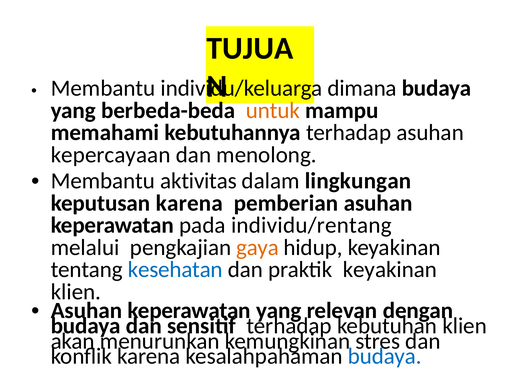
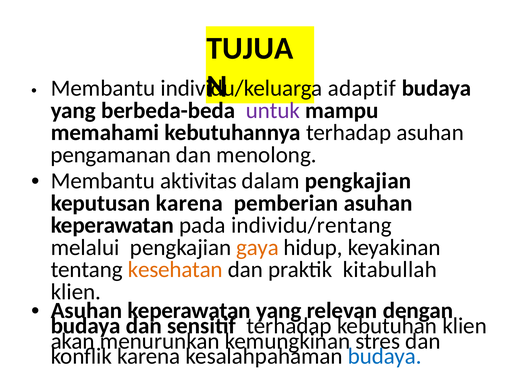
dimana: dimana -> adaptif
untuk colour: orange -> purple
kepercayaan: kepercayaan -> pengamanan
dalam lingkungan: lingkungan -> pengkajian
kesehatan colour: blue -> orange
praktik keyakinan: keyakinan -> kitabullah
